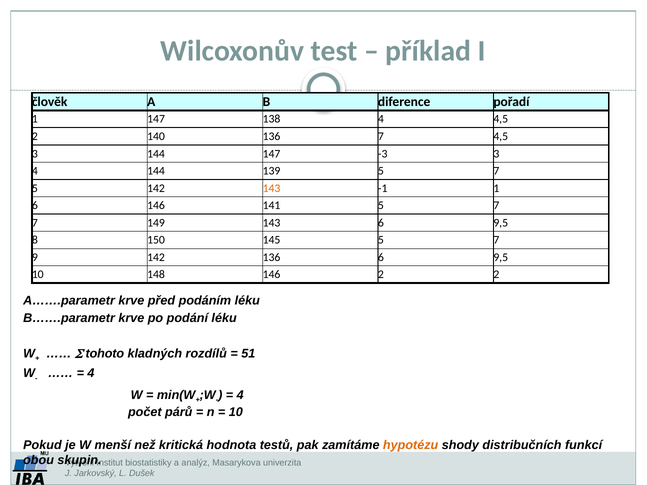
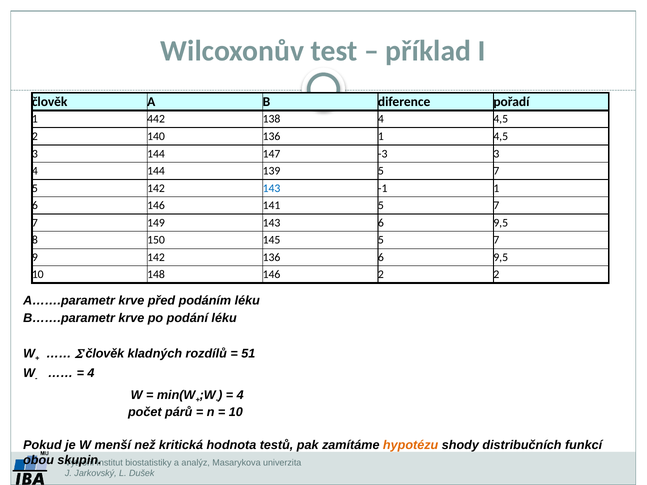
1 147: 147 -> 442
136 7: 7 -> 1
143 at (272, 188) colour: orange -> blue
tohoto at (105, 354): tohoto -> člověk
